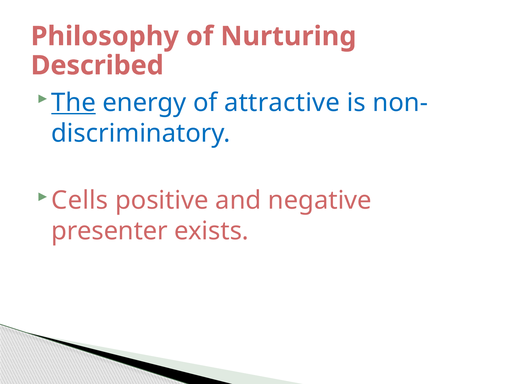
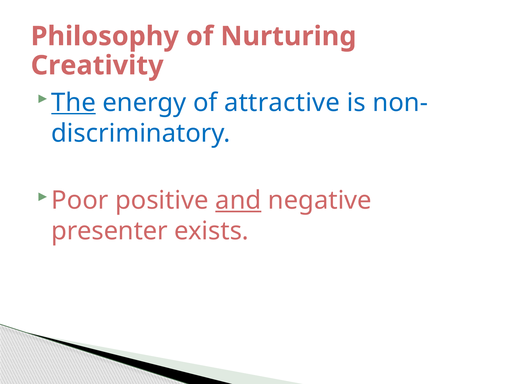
Described: Described -> Creativity
Cells: Cells -> Poor
and underline: none -> present
